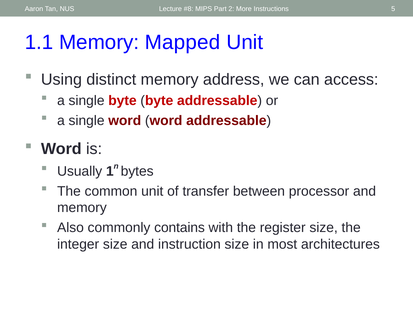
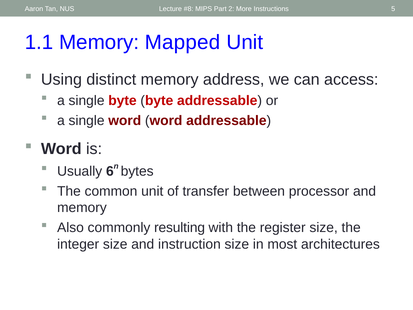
1: 1 -> 6
contains: contains -> resulting
